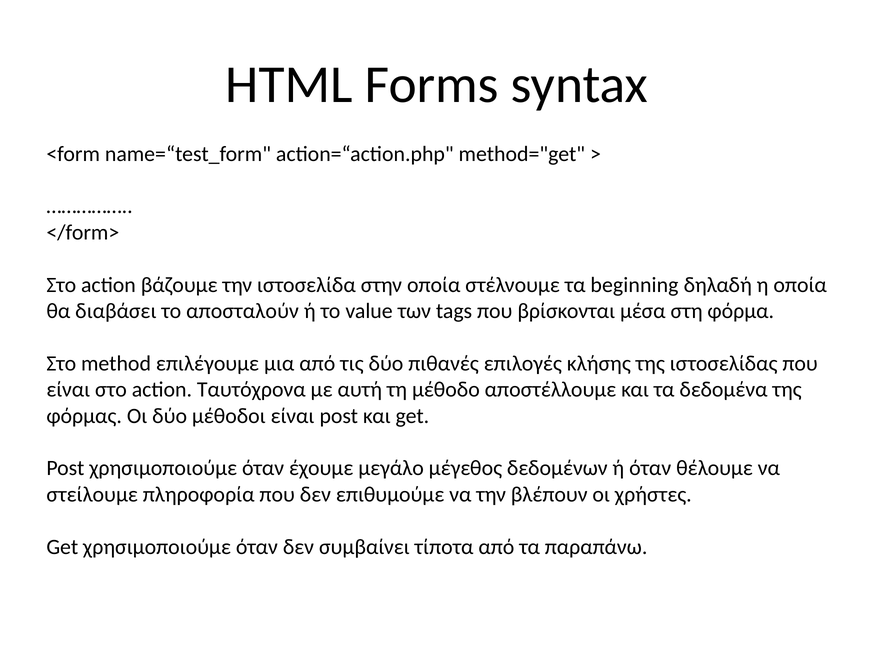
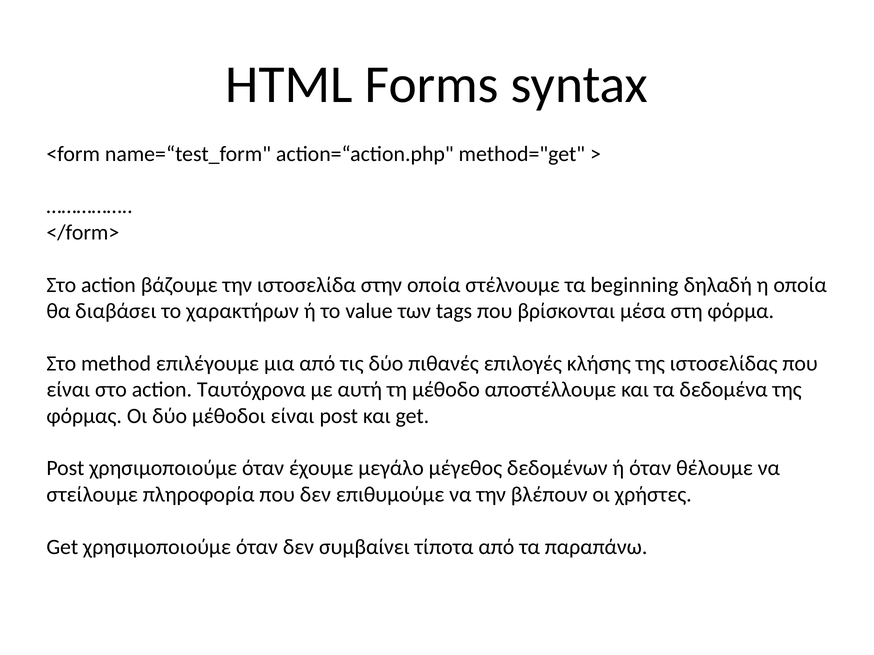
αποσταλούν: αποσταλούν -> χαρακτήρων
